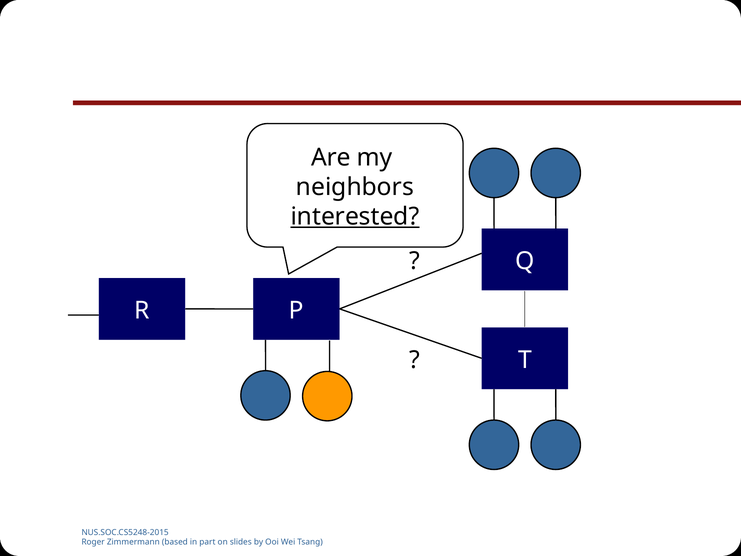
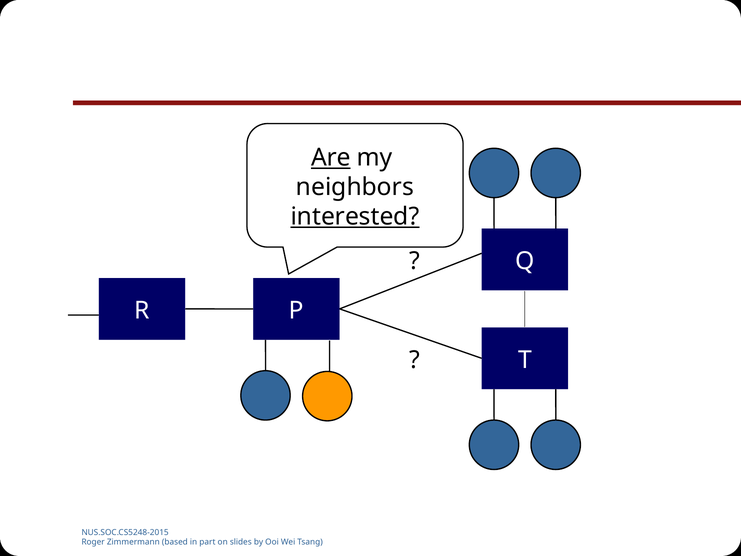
Are underline: none -> present
